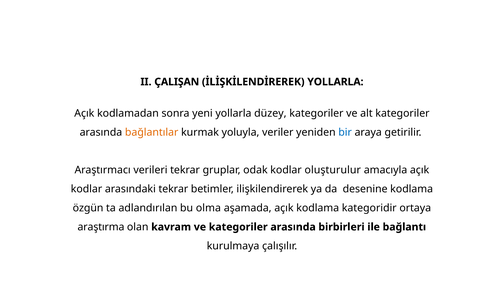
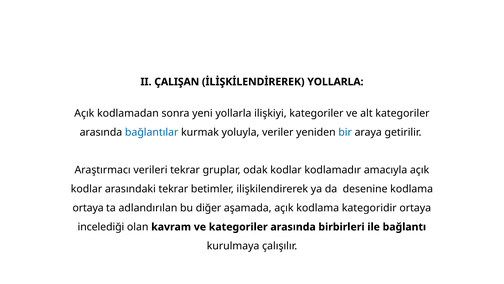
düzey: düzey -> ilişkiyi
bağlantılar colour: orange -> blue
oluşturulur: oluşturulur -> kodlamadır
özgün at (88, 208): özgün -> ortaya
olma: olma -> diğer
araştırma: araştırma -> incelediği
